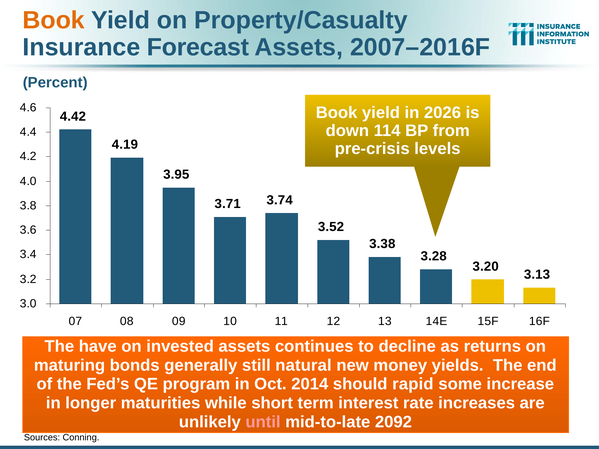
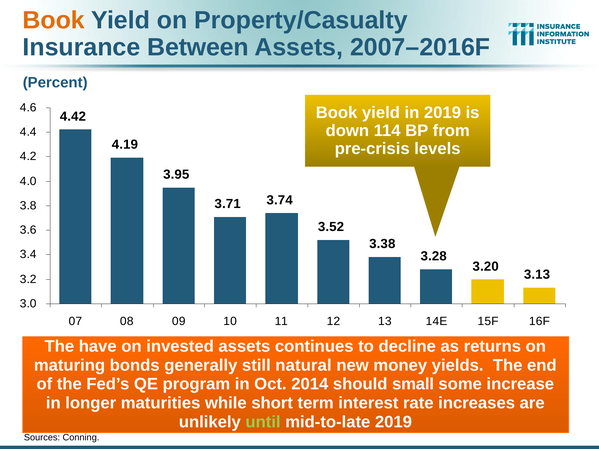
Forecast: Forecast -> Between
in 2026: 2026 -> 2019
rapid: rapid -> small
until colour: pink -> light green
mid-to-late 2092: 2092 -> 2019
